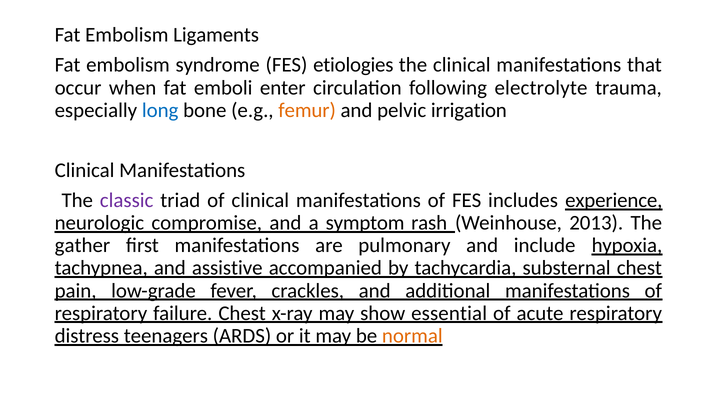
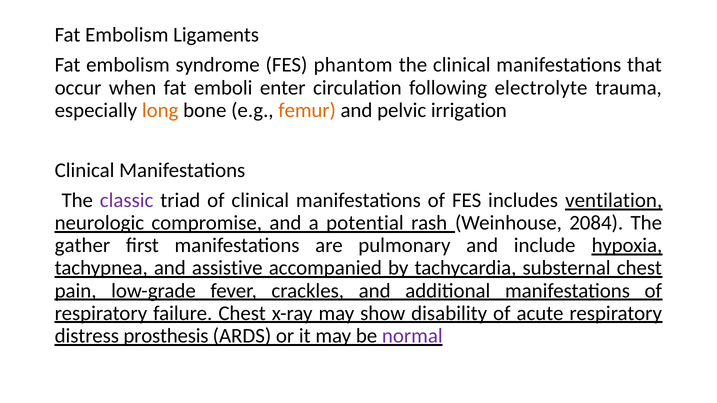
etiologies: etiologies -> phantom
long colour: blue -> orange
experience: experience -> ventilation
symptom: symptom -> potential
2013: 2013 -> 2084
essential: essential -> disability
teenagers: teenagers -> prosthesis
normal colour: orange -> purple
